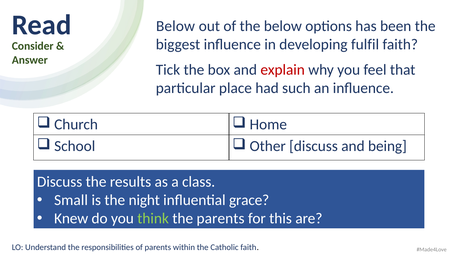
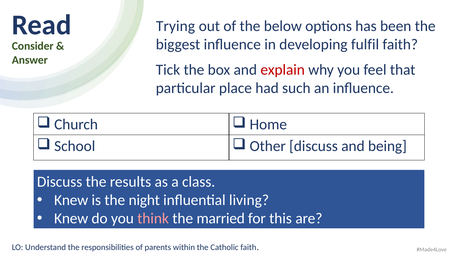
Below at (175, 26): Below -> Trying
Small at (71, 200): Small -> Knew
grace: grace -> living
think colour: light green -> pink
the parents: parents -> married
